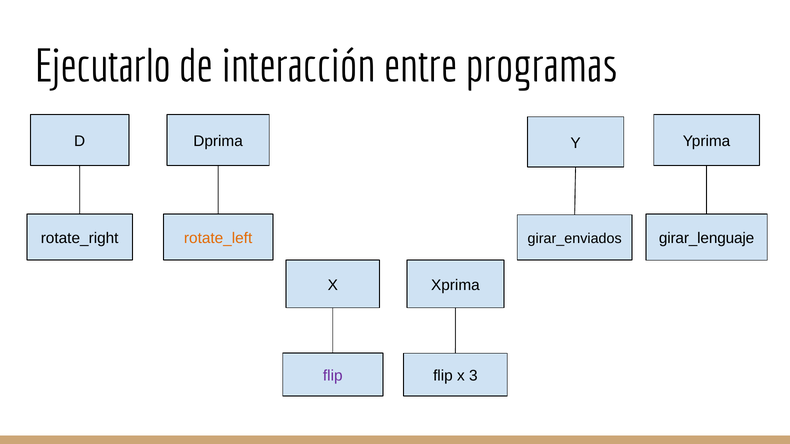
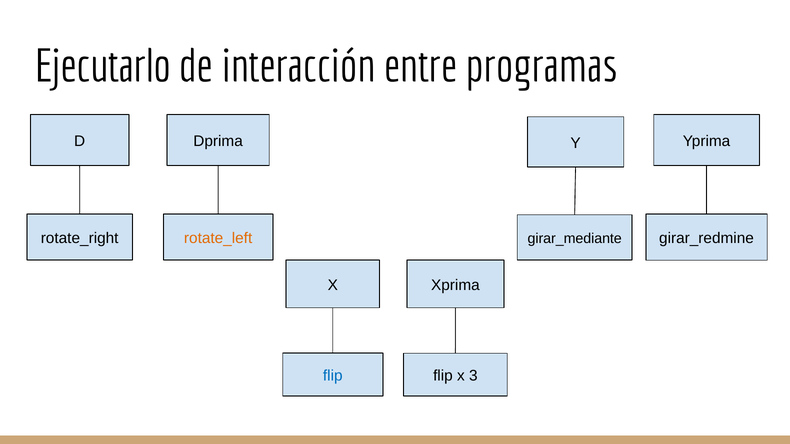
girar_lenguaje: girar_lenguaje -> girar_redmine
girar_enviados: girar_enviados -> girar_mediante
flip at (333, 376) colour: purple -> blue
